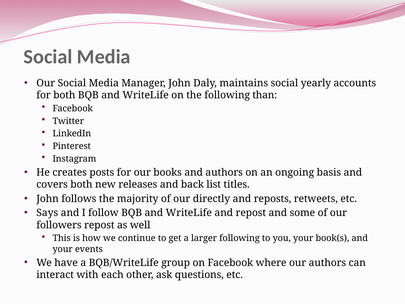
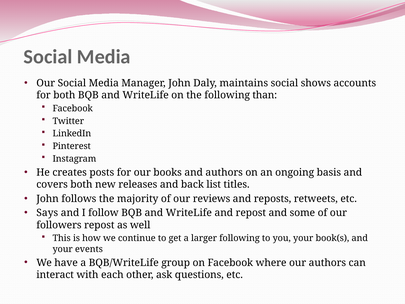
yearly: yearly -> shows
directly: directly -> reviews
